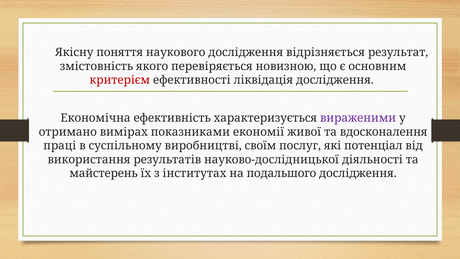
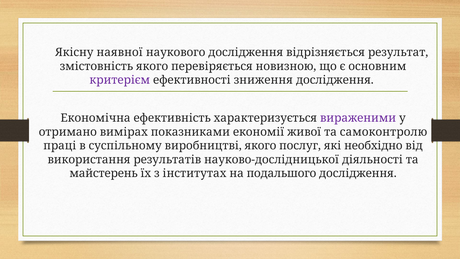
поняття: поняття -> наявної
критерієм colour: red -> purple
ліквідація: ліквідація -> зниження
вдосконалення: вдосконалення -> самоконтролю
виробництві своїм: своїм -> якого
потенціал: потенціал -> необхідно
